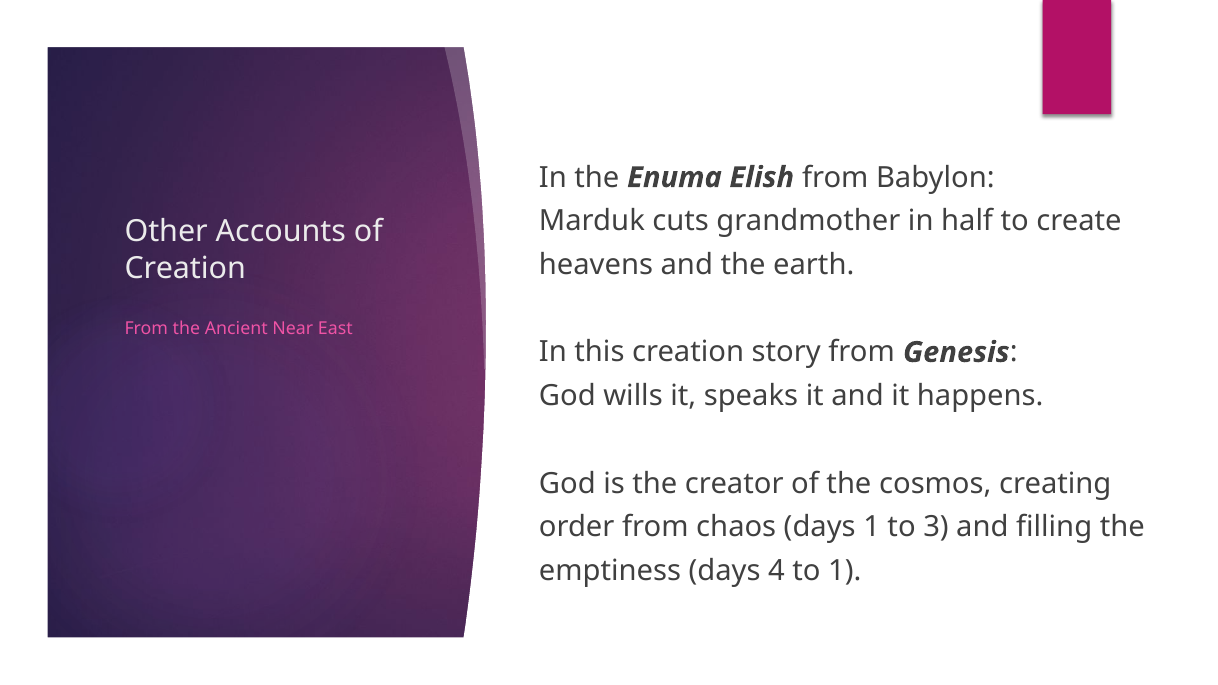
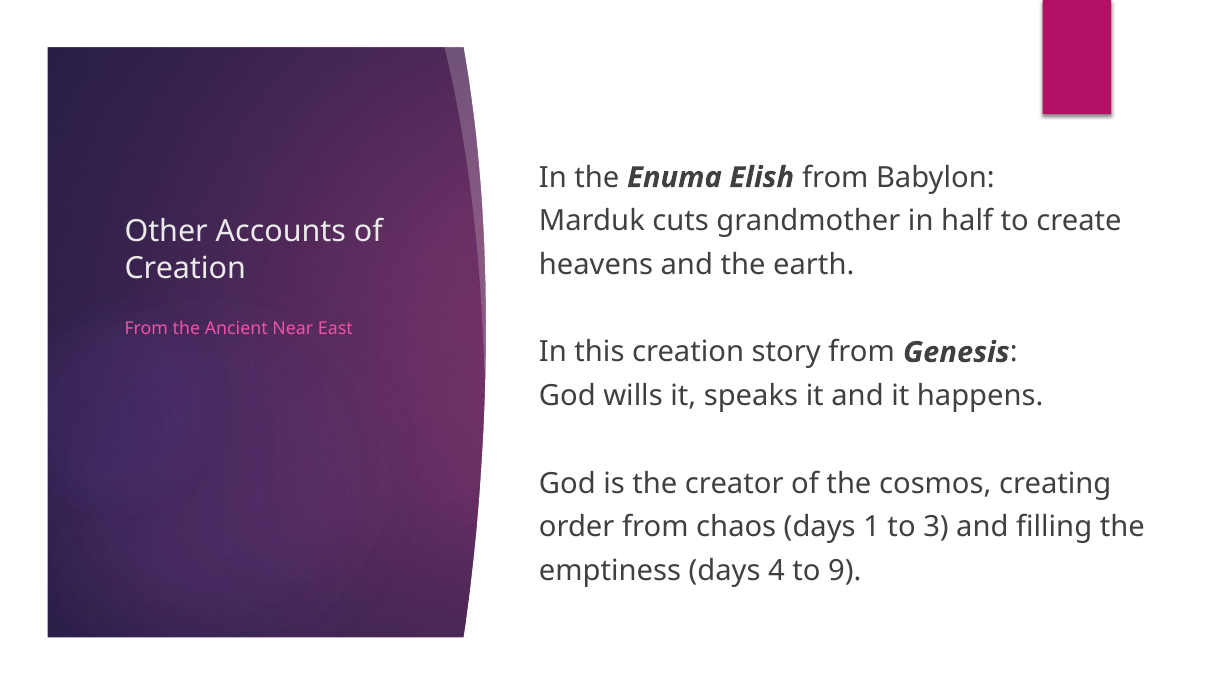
to 1: 1 -> 9
